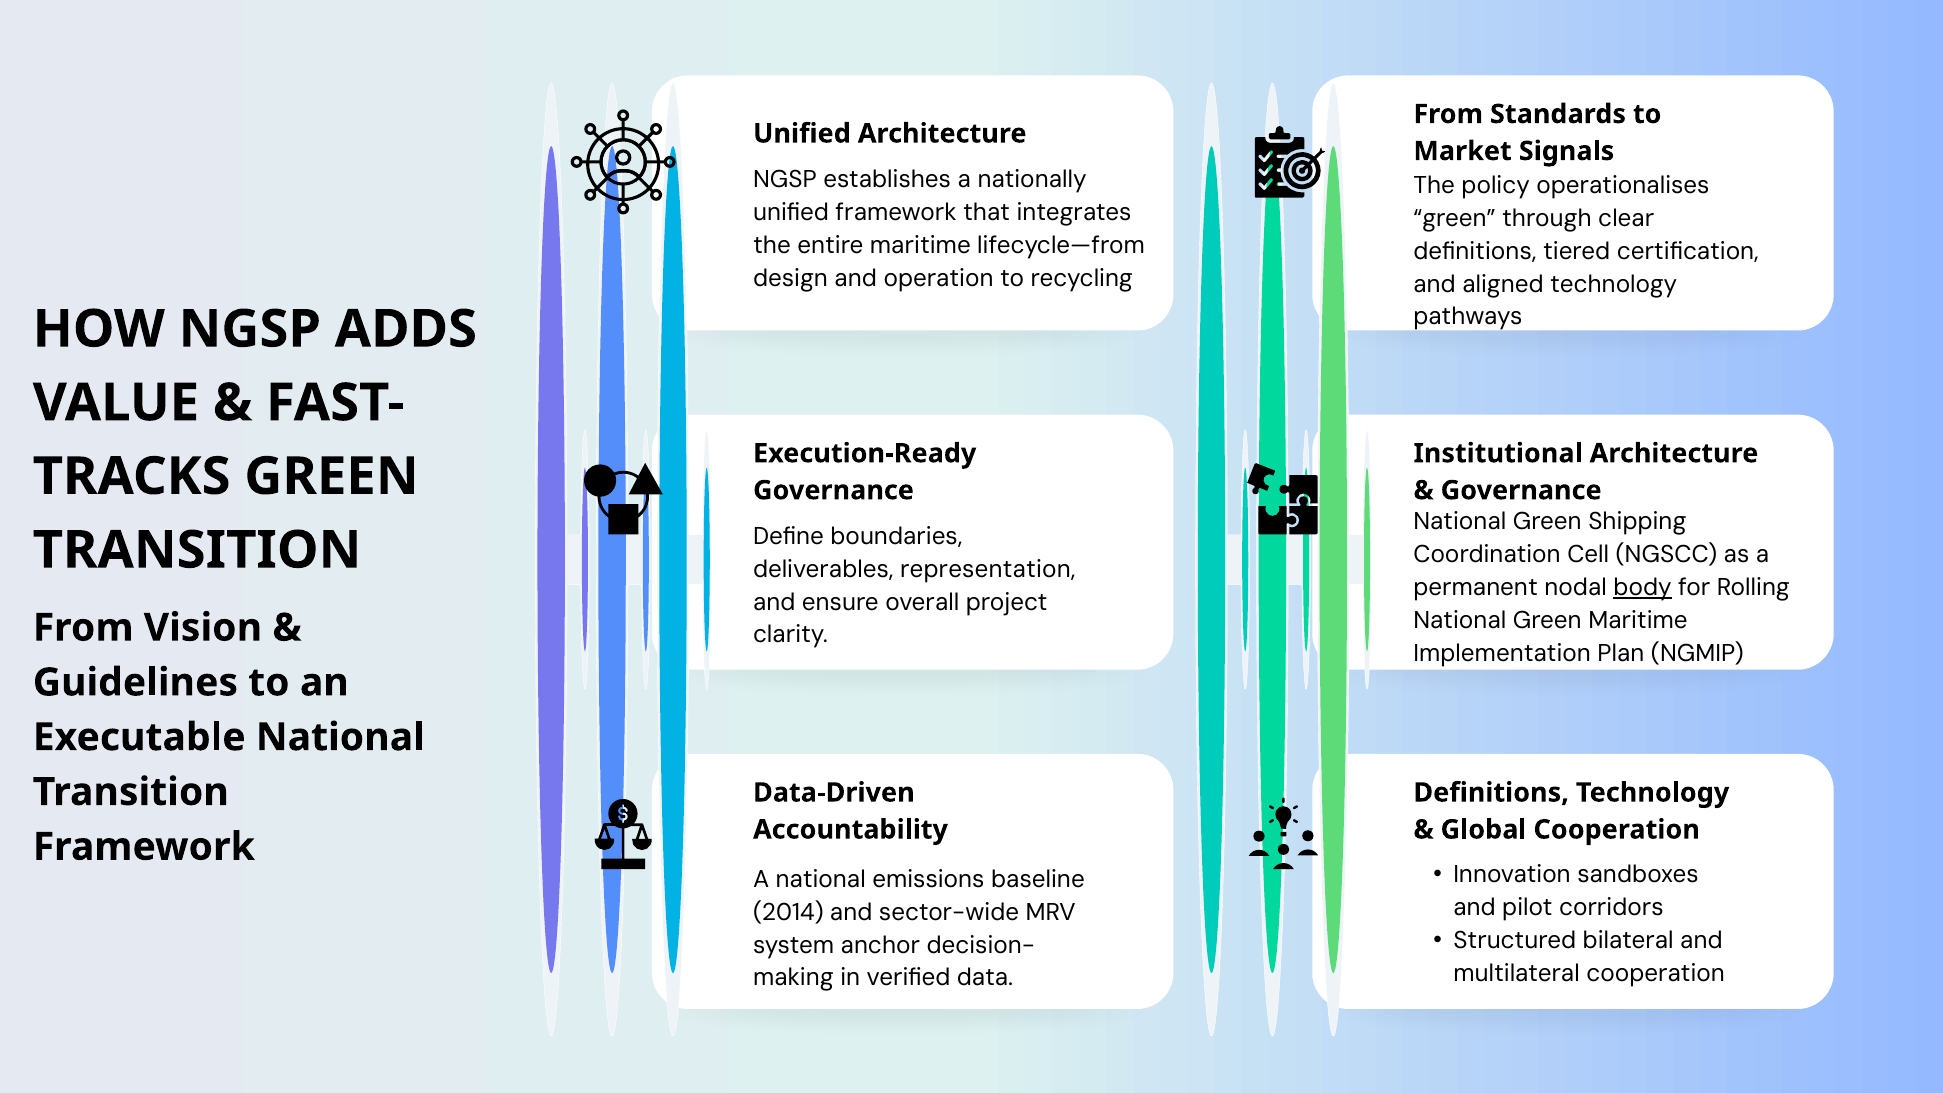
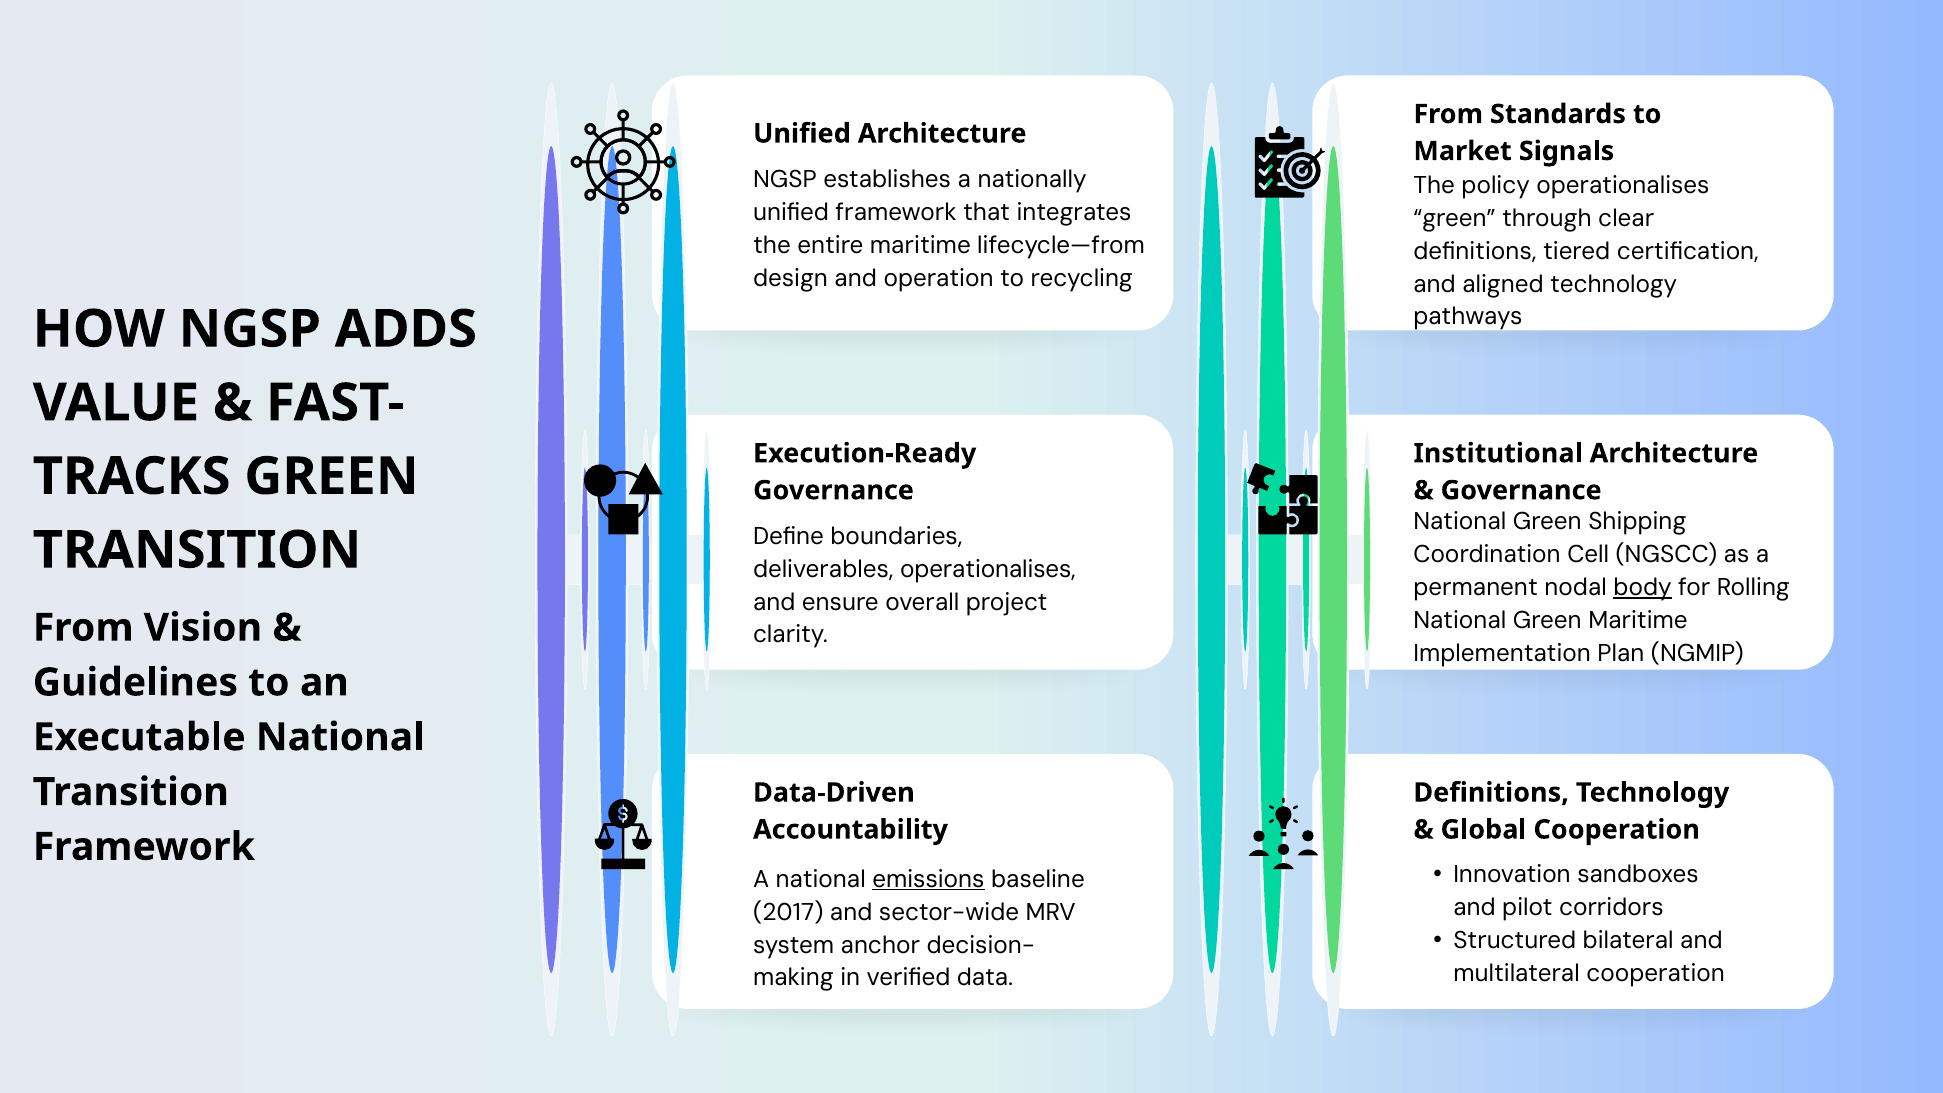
deliverables representation: representation -> operationalises
emissions underline: none -> present
2014: 2014 -> 2017
